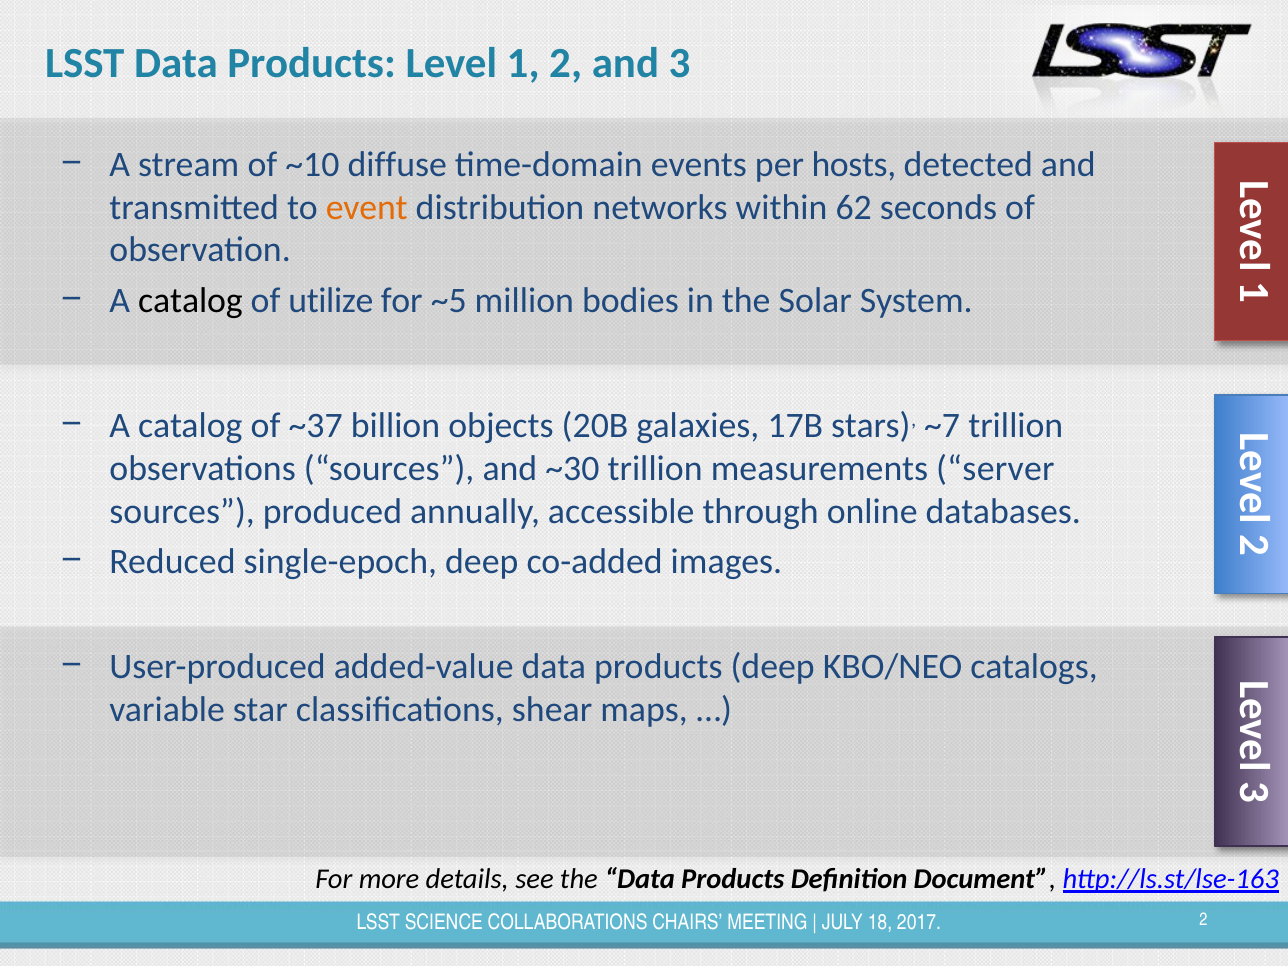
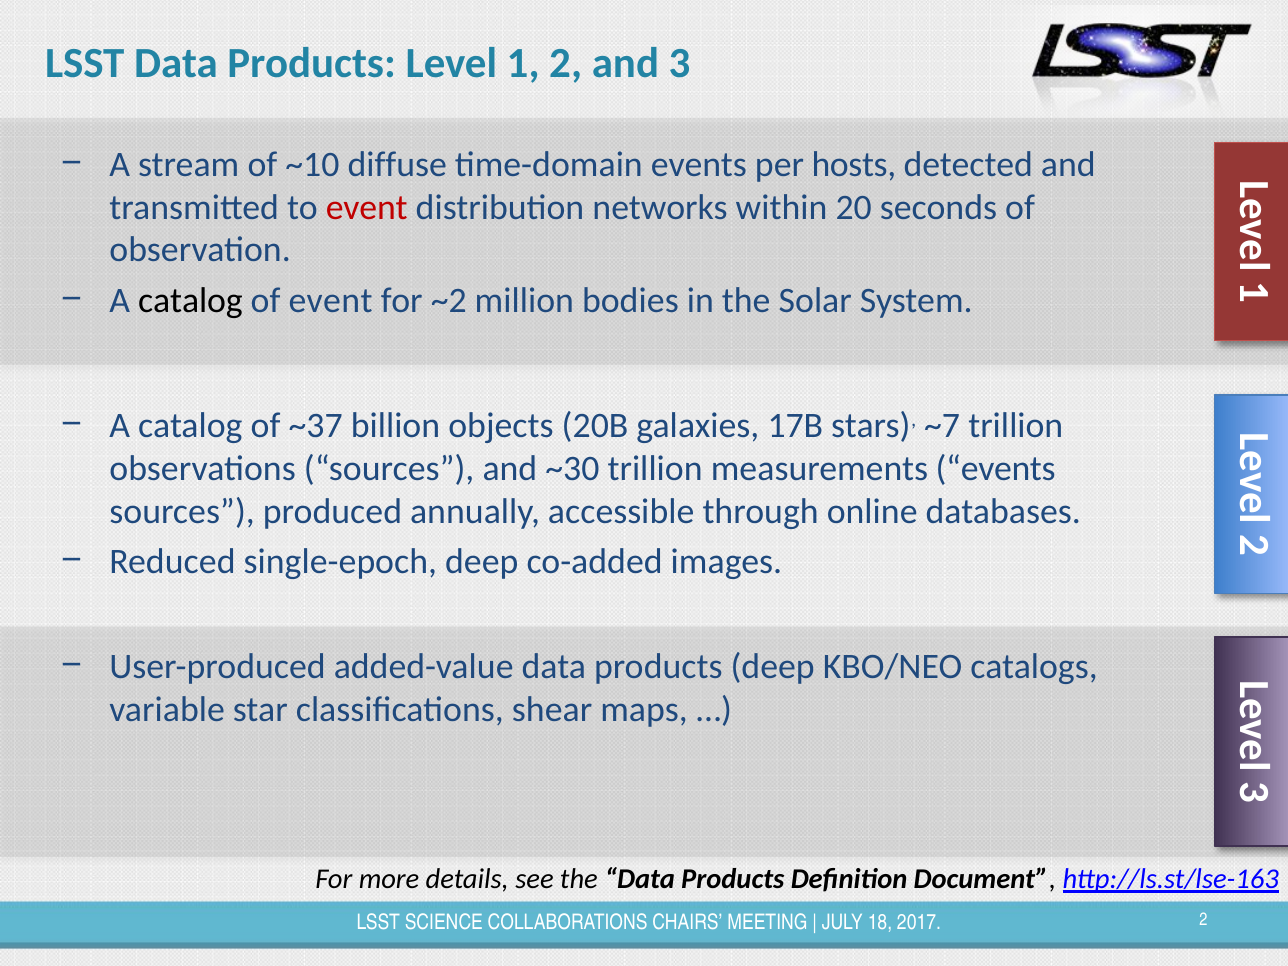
event at (367, 207) colour: orange -> red
62: 62 -> 20
of utilize: utilize -> event
~5: ~5 -> ~2
measurements server: server -> events
